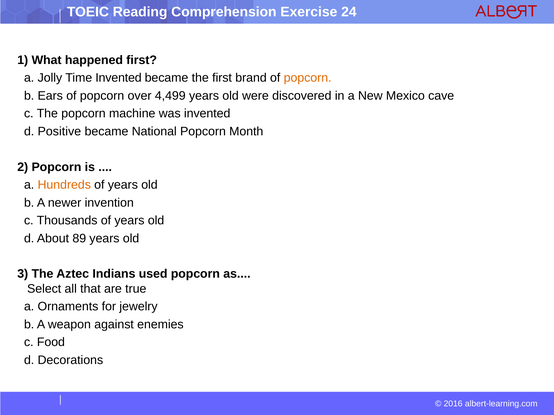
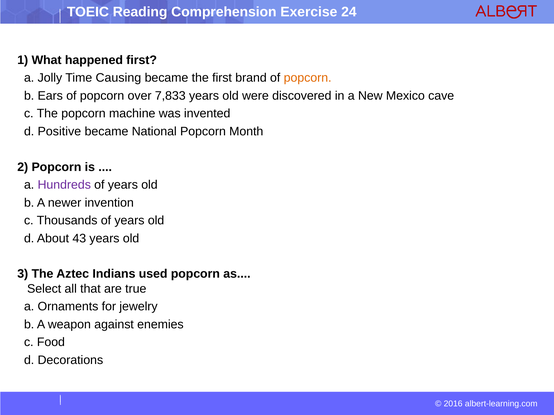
Time Invented: Invented -> Causing
4,499: 4,499 -> 7,833
Hundreds colour: orange -> purple
89: 89 -> 43
